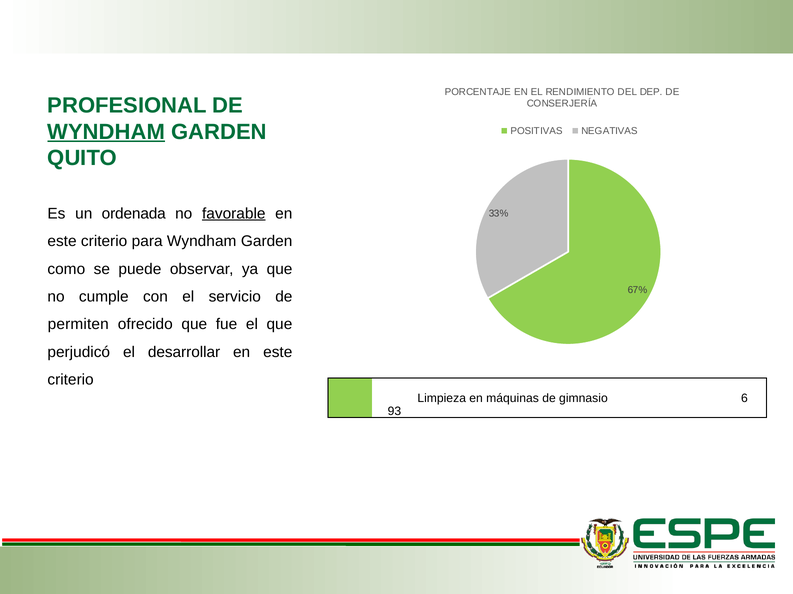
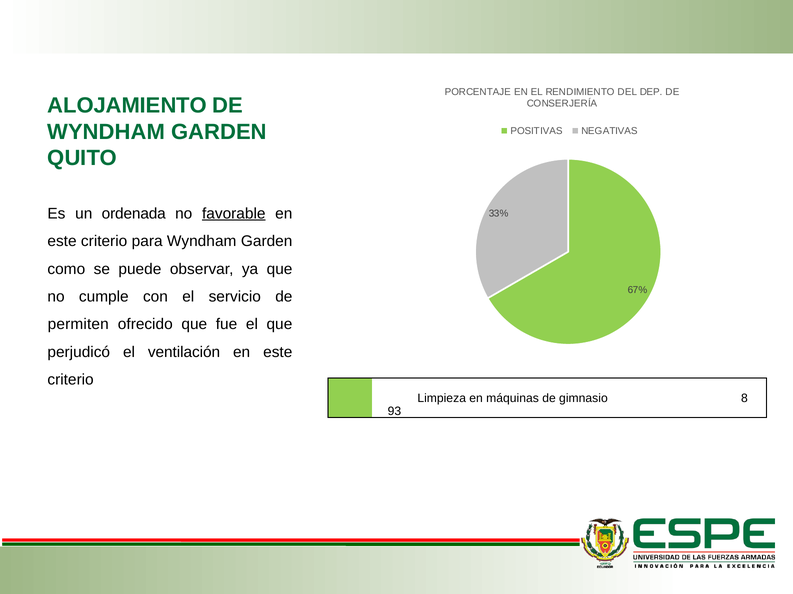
PROFESIONAL: PROFESIONAL -> ALOJAMIENTO
WYNDHAM at (106, 132) underline: present -> none
desarrollar: desarrollar -> ventilación
6: 6 -> 8
